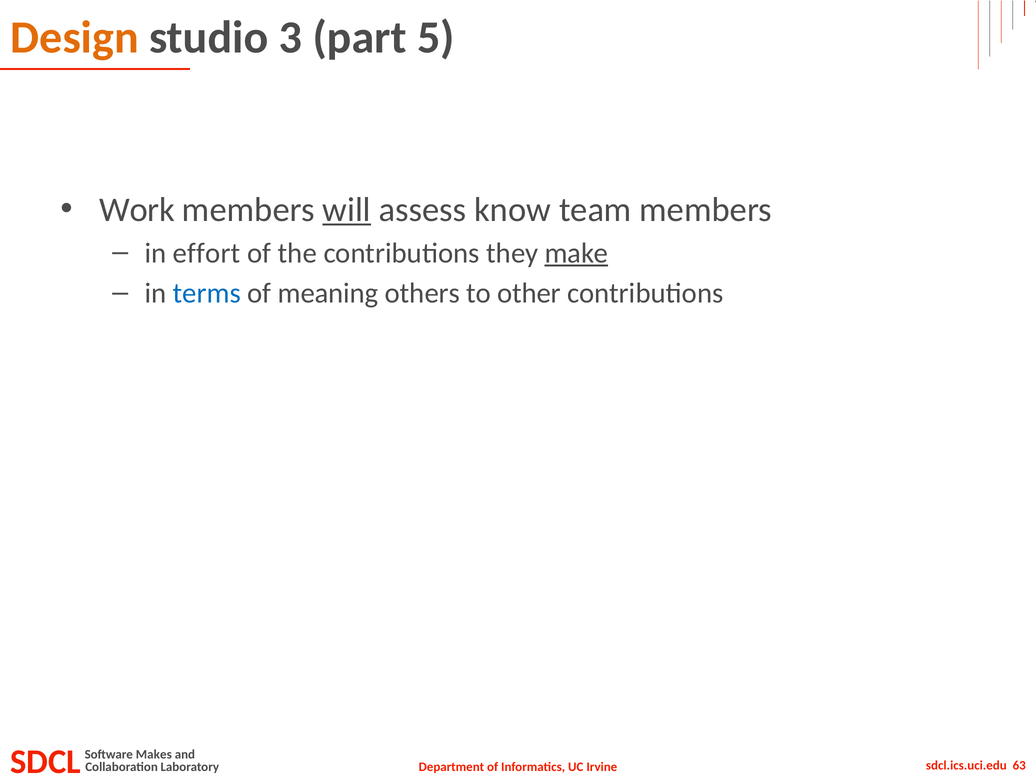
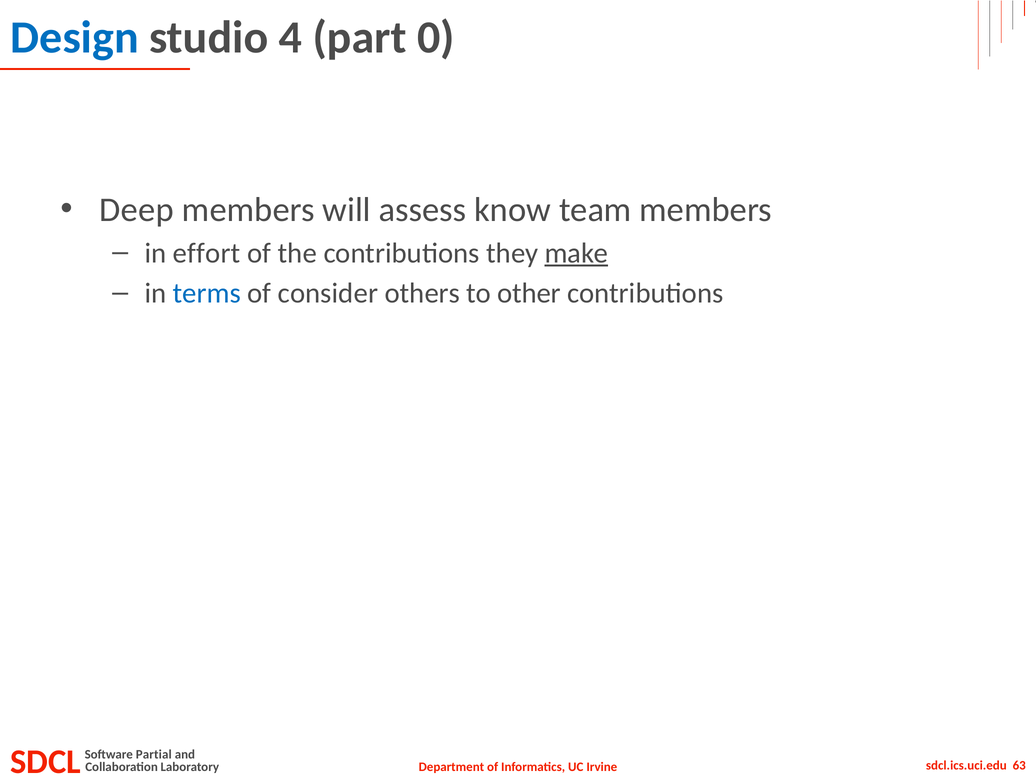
Design colour: orange -> blue
3: 3 -> 4
5: 5 -> 0
Work: Work -> Deep
will underline: present -> none
meaning: meaning -> consider
Makes: Makes -> Partial
